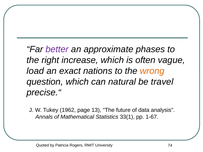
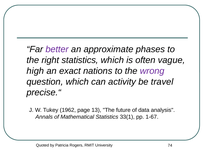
right increase: increase -> statistics
load: load -> high
wrong colour: orange -> purple
natural: natural -> activity
